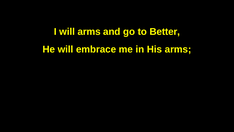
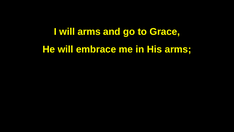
Better: Better -> Grace
